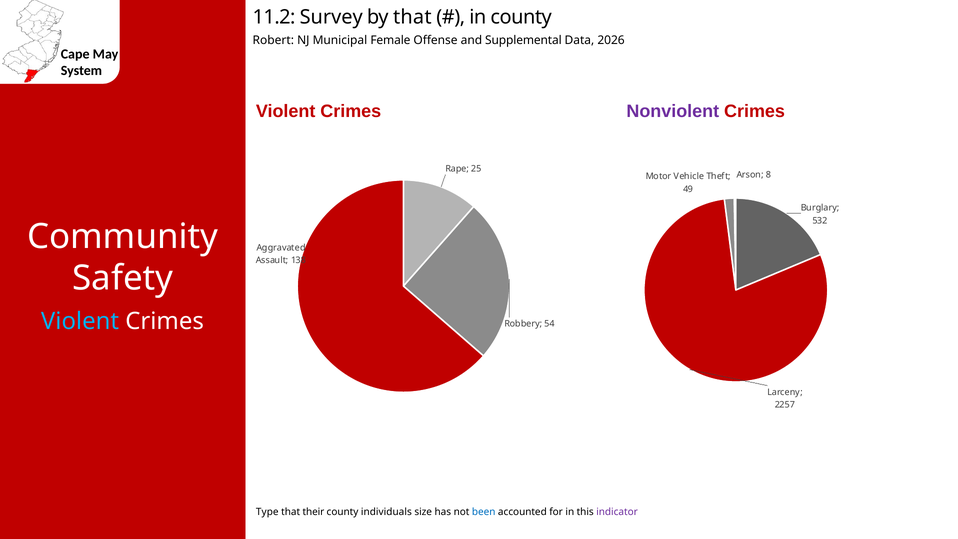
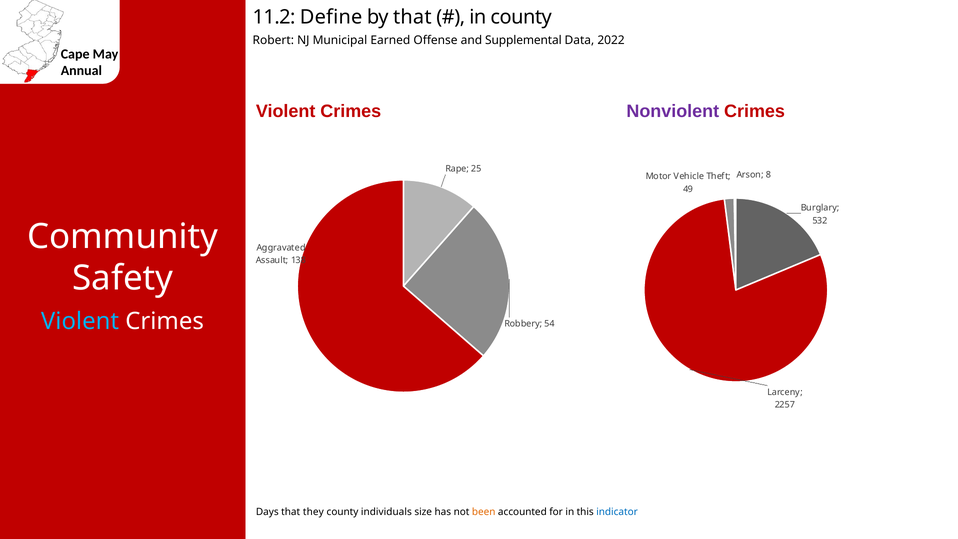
Survey: Survey -> Define
Female: Female -> Earned
2026: 2026 -> 2022
System: System -> Annual
Type: Type -> Days
their: their -> they
been colour: blue -> orange
indicator colour: purple -> blue
